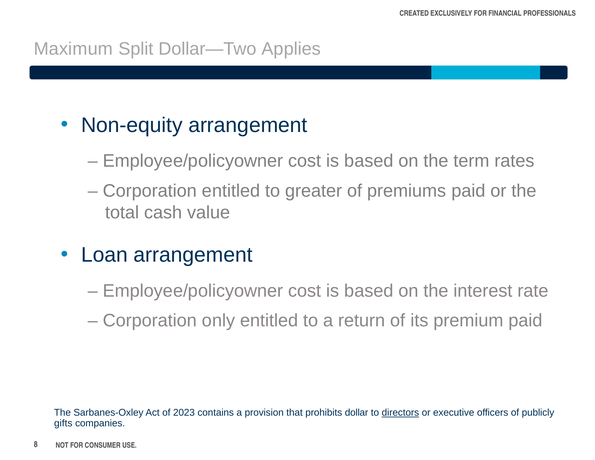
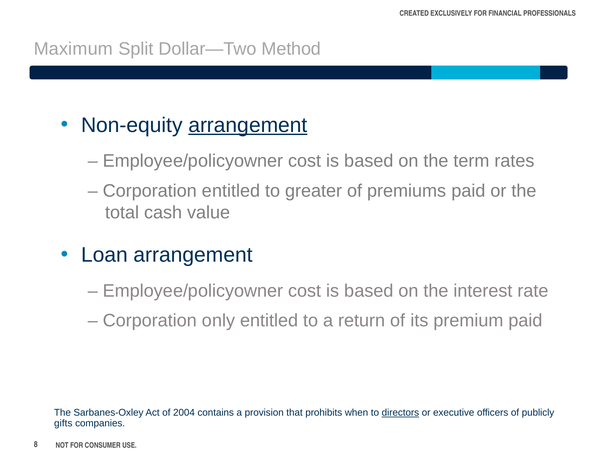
Applies: Applies -> Method
arrangement at (248, 125) underline: none -> present
2023: 2023 -> 2004
dollar: dollar -> when
